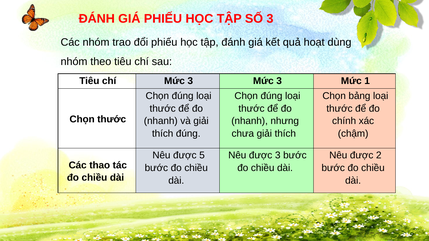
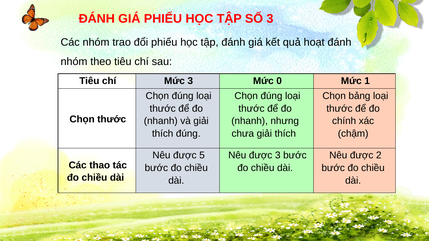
hoạt dùng: dùng -> đánh
3 Mức 3: 3 -> 0
